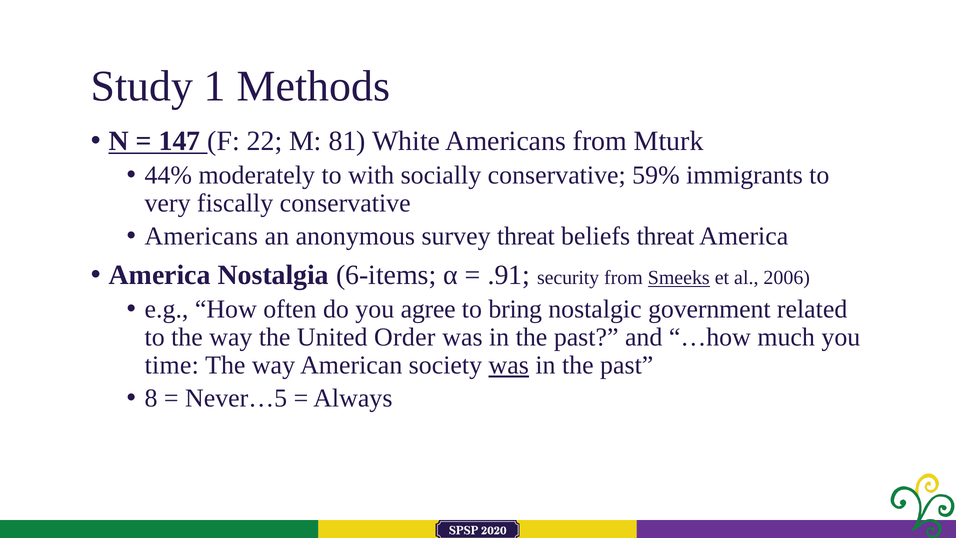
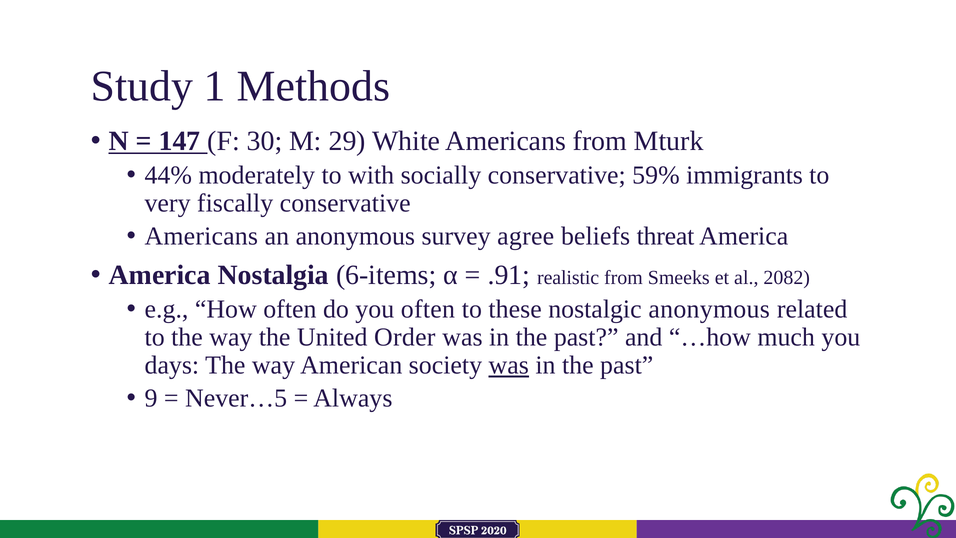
22: 22 -> 30
81: 81 -> 29
survey threat: threat -> agree
security: security -> realistic
Smeeks underline: present -> none
2006: 2006 -> 2082
you agree: agree -> often
bring: bring -> these
nostalgic government: government -> anonymous
time: time -> days
8: 8 -> 9
